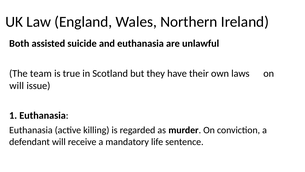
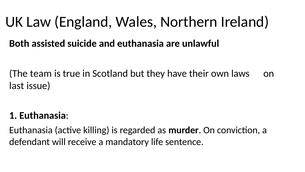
will at (17, 85): will -> last
